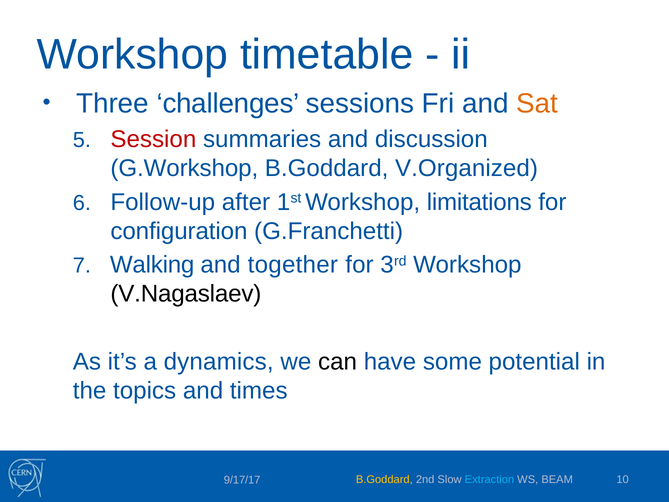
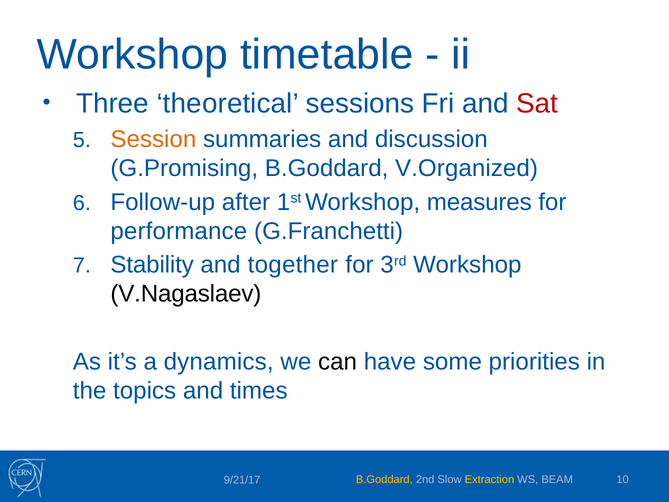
challenges: challenges -> theoretical
Sat colour: orange -> red
Session colour: red -> orange
G.Workshop: G.Workshop -> G.Promising
limitations: limitations -> measures
configuration: configuration -> performance
Walking: Walking -> Stability
potential: potential -> priorities
Extraction colour: light blue -> yellow
9/17/17: 9/17/17 -> 9/21/17
